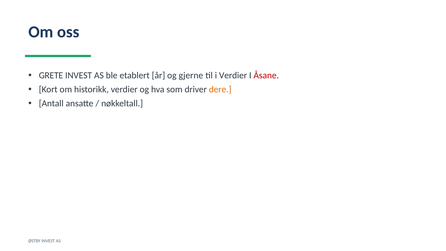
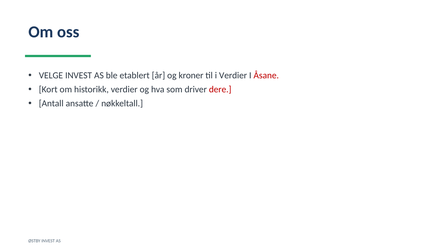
GRETE: GRETE -> VELGE
gjerne: gjerne -> kroner
dere colour: orange -> red
